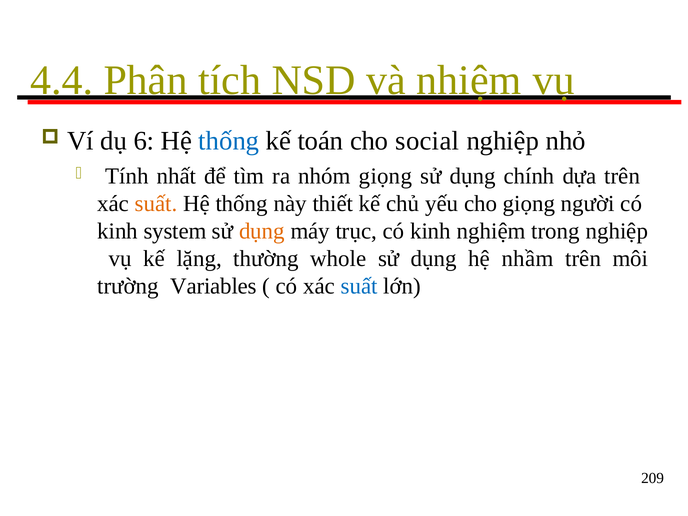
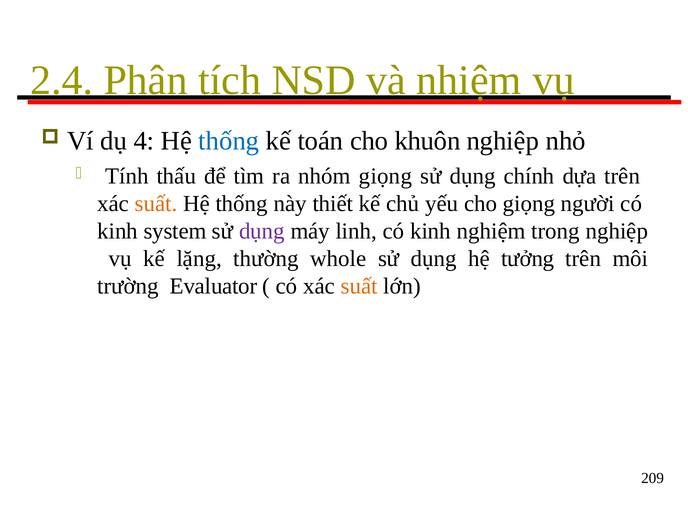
4.4: 4.4 -> 2.4
6: 6 -> 4
social: social -> khuôn
nhất: nhất -> thấu
dụng at (262, 231) colour: orange -> purple
trục: trục -> linh
nhầm: nhầm -> tưởng
Variables: Variables -> Evaluator
suất at (359, 286) colour: blue -> orange
